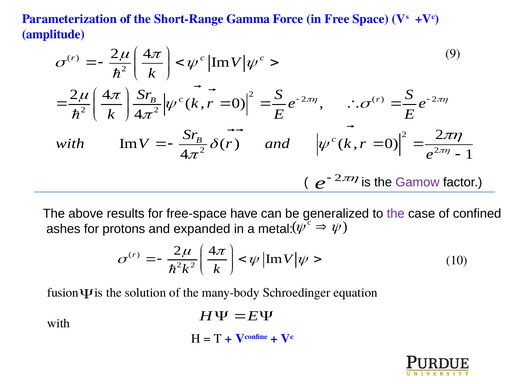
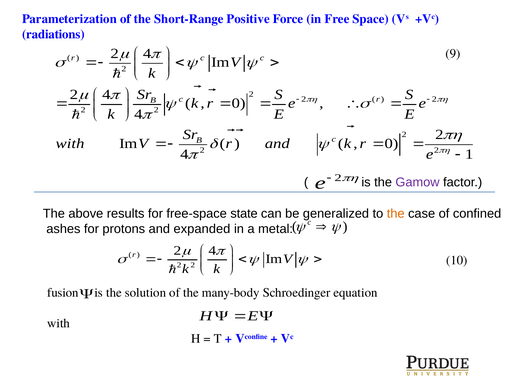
Gamma: Gamma -> Positive
amplitude: amplitude -> radiations
have: have -> state
the at (396, 214) colour: purple -> orange
